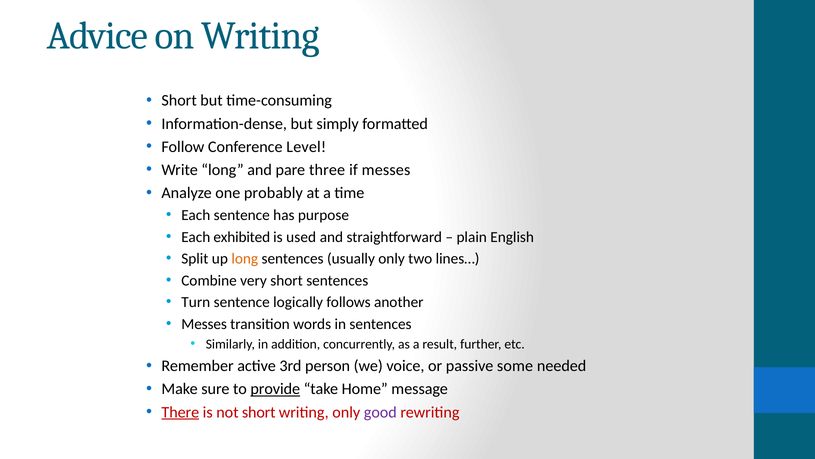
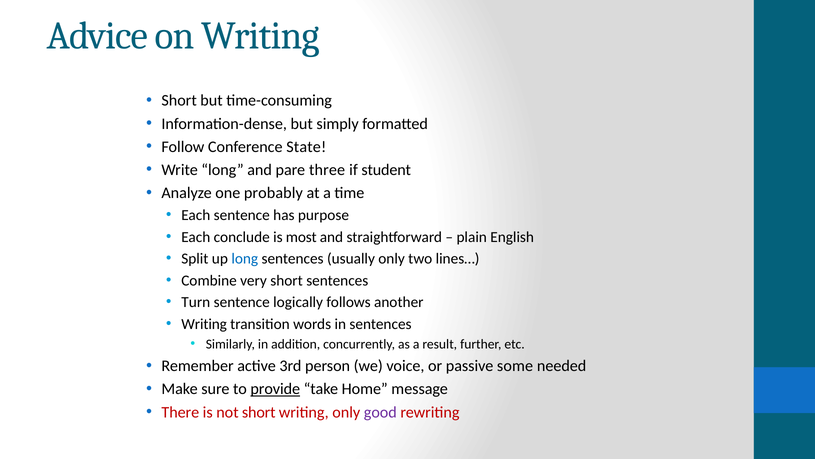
Level: Level -> State
if messes: messes -> student
exhibited: exhibited -> conclude
used: used -> most
long at (245, 258) colour: orange -> blue
Messes at (204, 324): Messes -> Writing
There underline: present -> none
